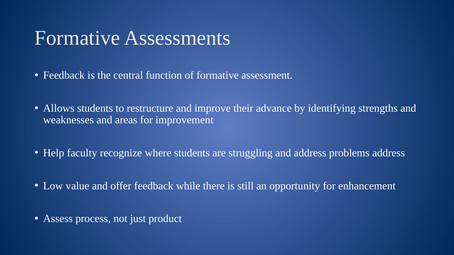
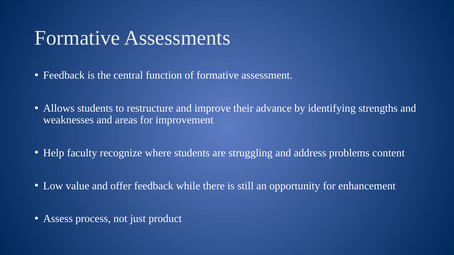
problems address: address -> content
